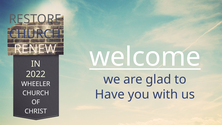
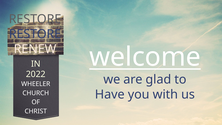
CHURCH at (35, 34): CHURCH -> RESTORE
